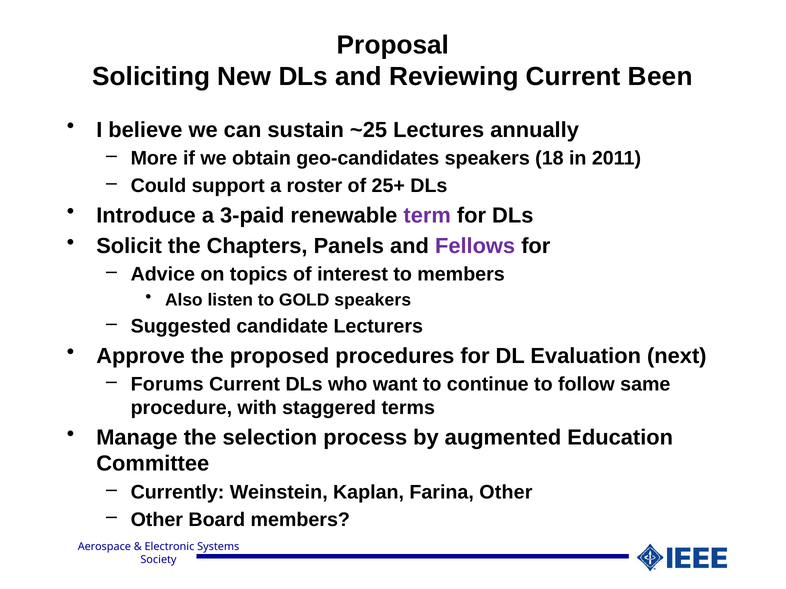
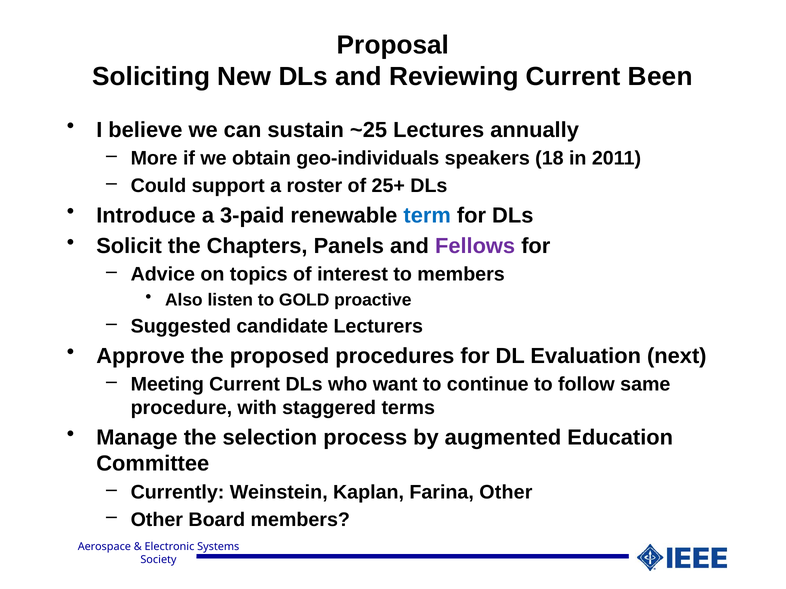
geo-candidates: geo-candidates -> geo-individuals
term colour: purple -> blue
GOLD speakers: speakers -> proactive
Forums: Forums -> Meeting
